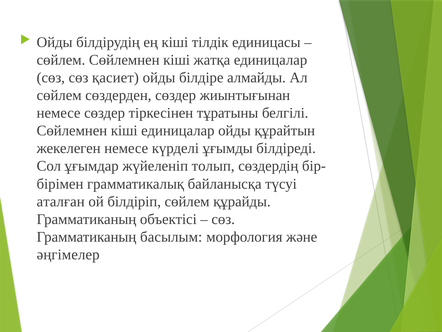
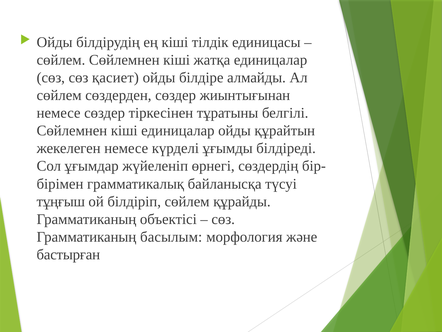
толып: толып -> өрнегі
аталған: аталған -> тұңғыш
әңгімелер: әңгімелер -> бастырған
